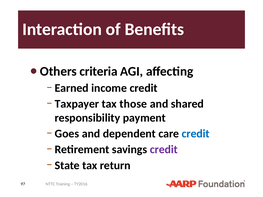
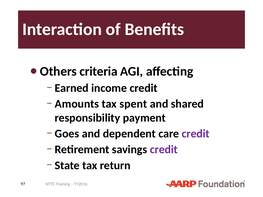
Taxpayer: Taxpayer -> Amounts
those: those -> spent
credit at (196, 134) colour: blue -> purple
